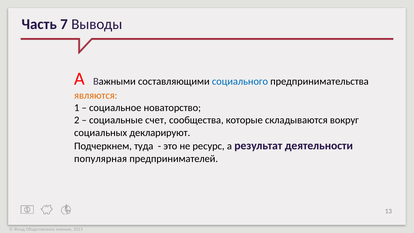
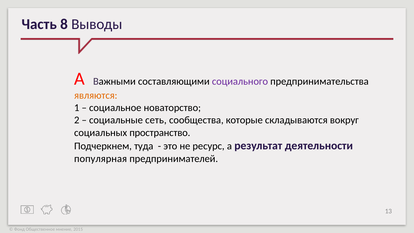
7: 7 -> 8
социального colour: blue -> purple
счет: счет -> сеть
декларируют: декларируют -> пространство
